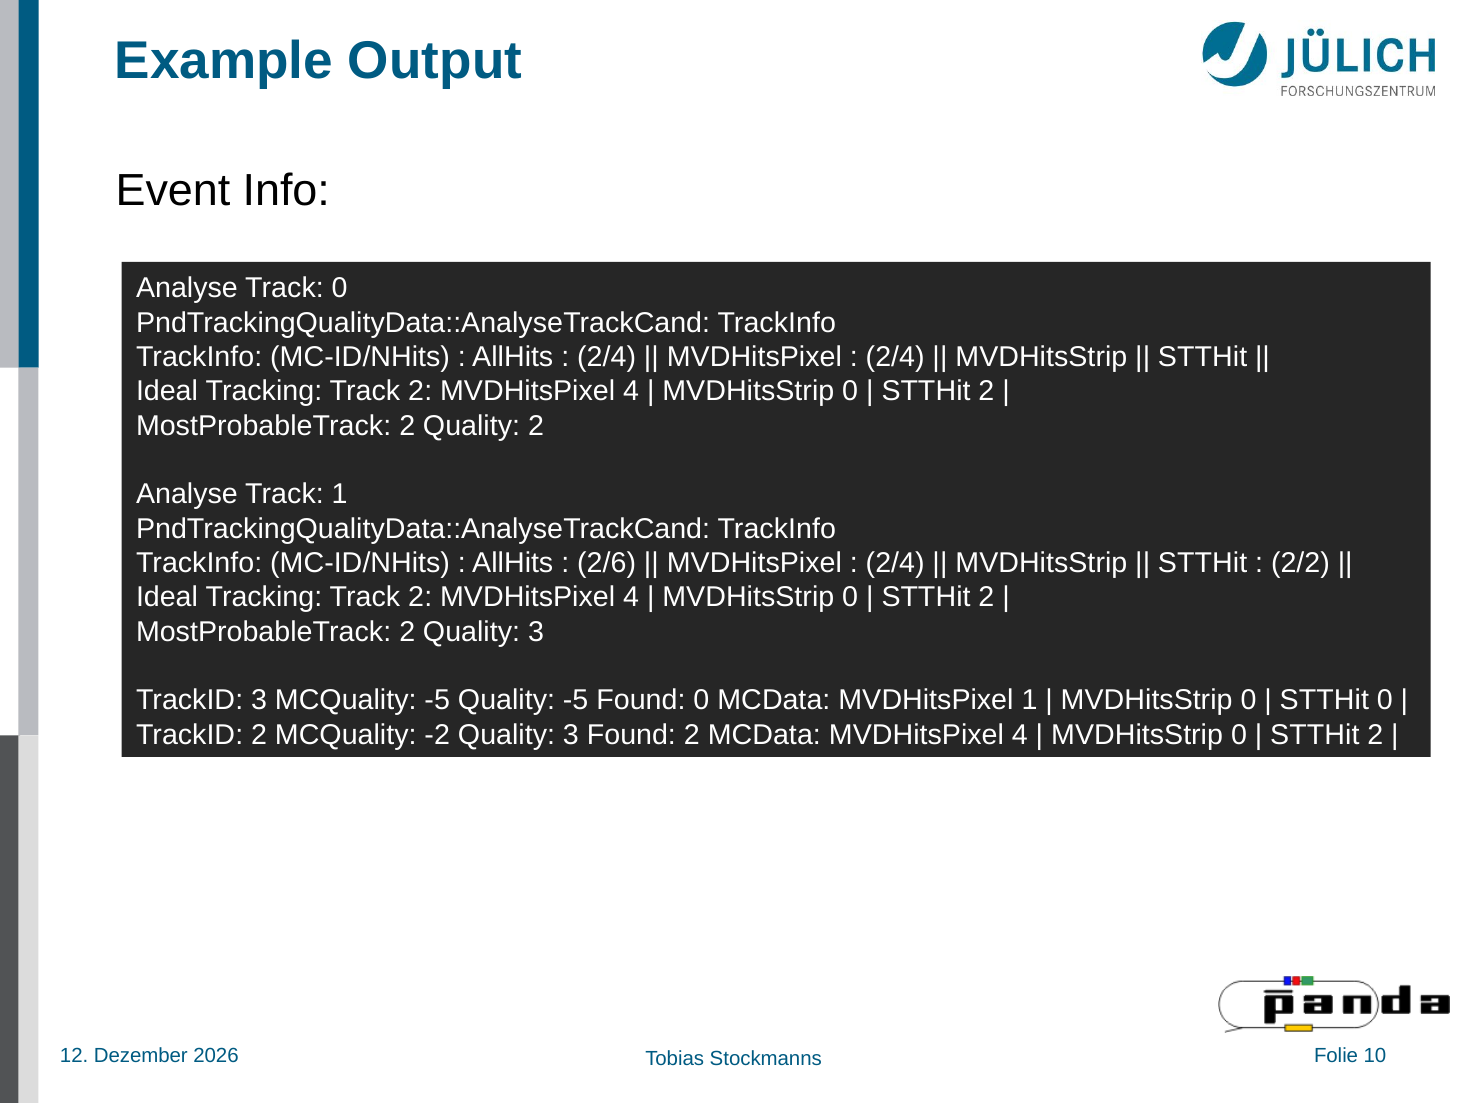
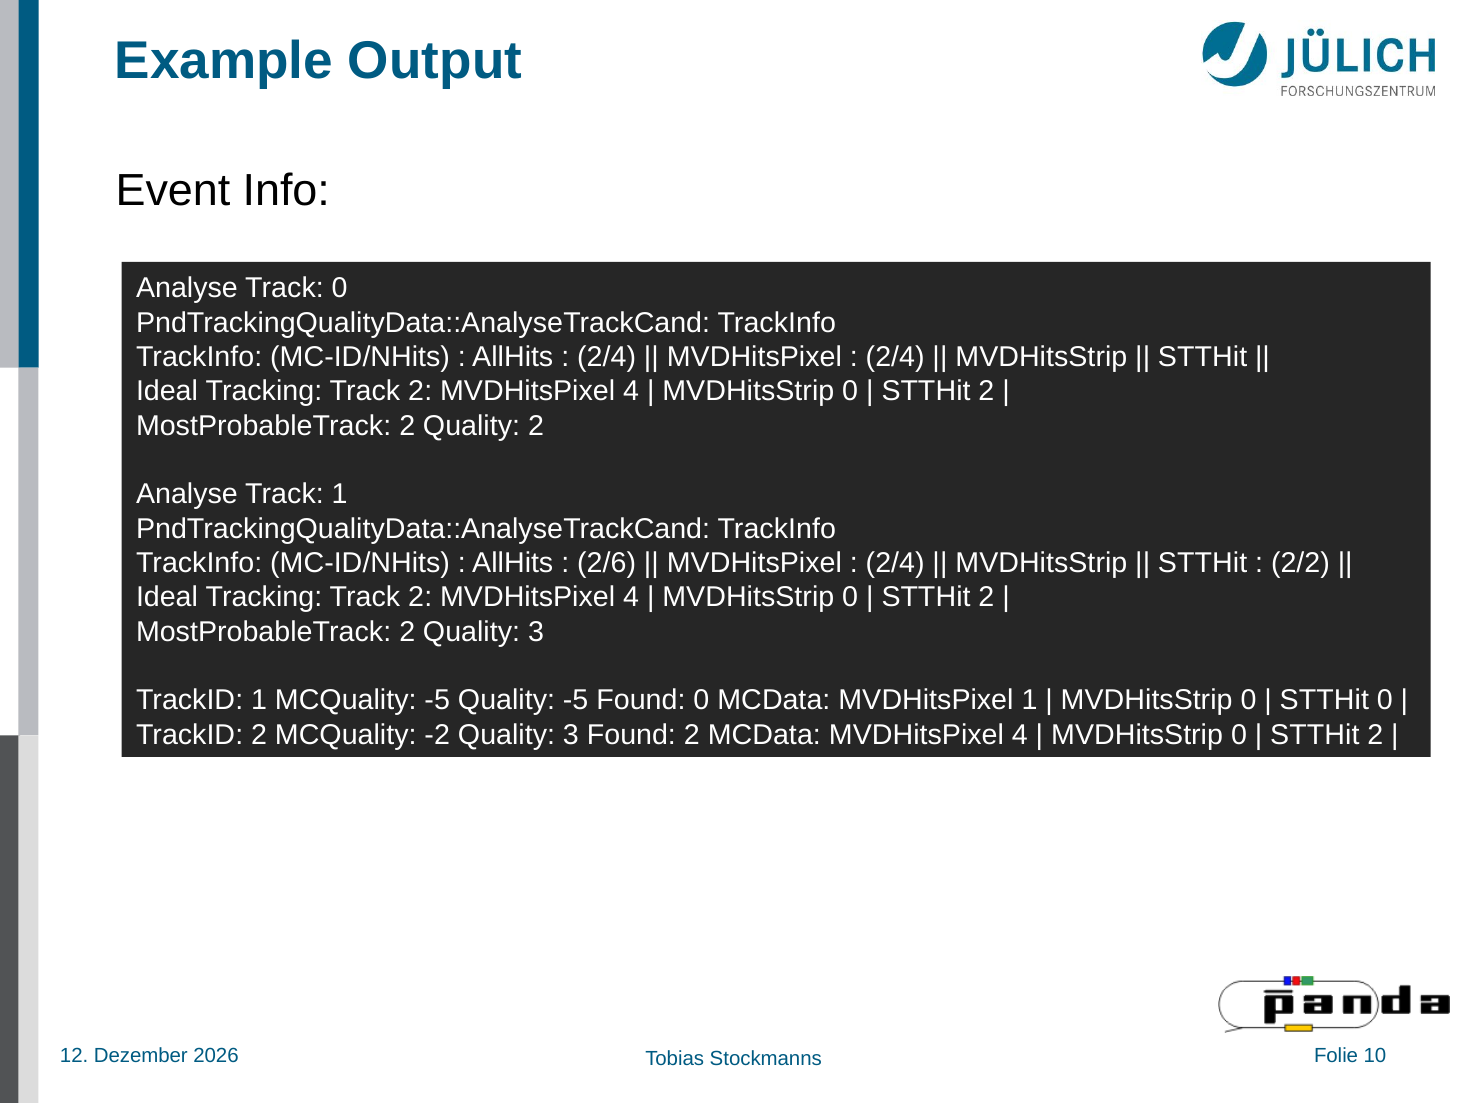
TrackID 3: 3 -> 1
